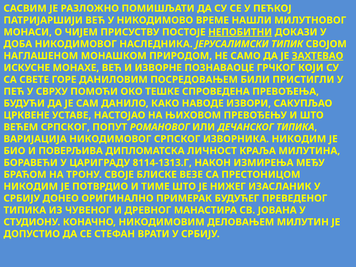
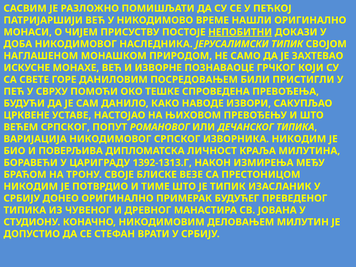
НАШЛИ МИЛУТНОВОГ: МИЛУТНОВОГ -> ОРИГИНАЛНО
ЗАХТЕВАО underline: present -> none
8114-1313.Г: 8114-1313.Г -> 1392-1313.Г
ЈЕ НИЖЕГ: НИЖЕГ -> ТИПИК
